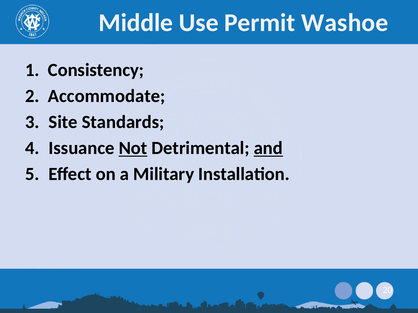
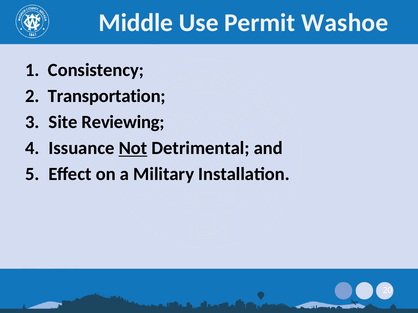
Accommodate: Accommodate -> Transportation
Standards: Standards -> Reviewing
and underline: present -> none
